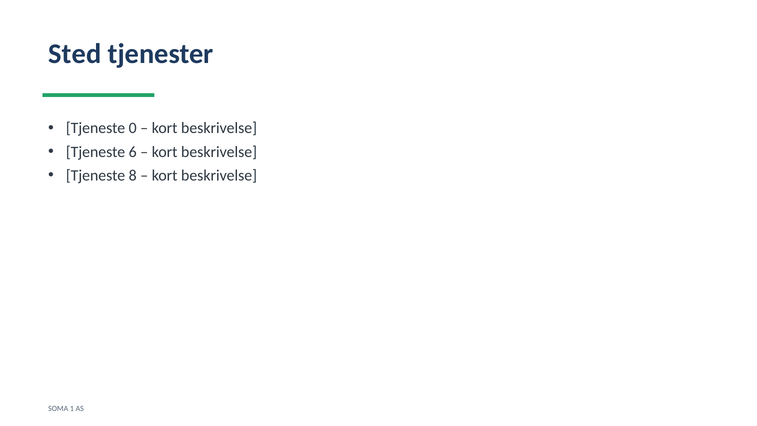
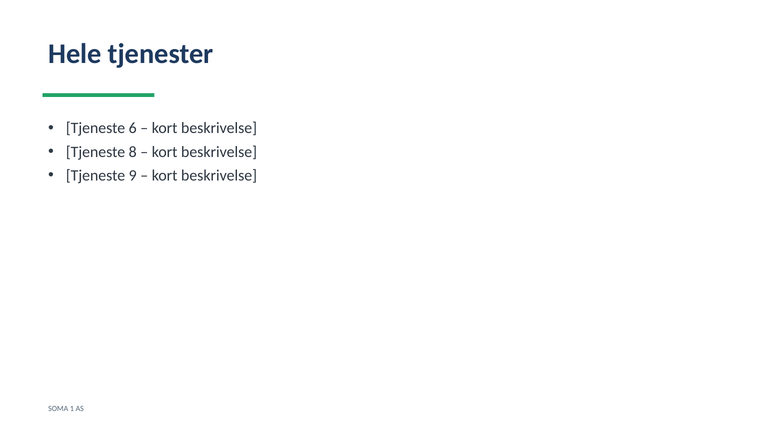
Sted: Sted -> Hele
0: 0 -> 6
6: 6 -> 8
8: 8 -> 9
